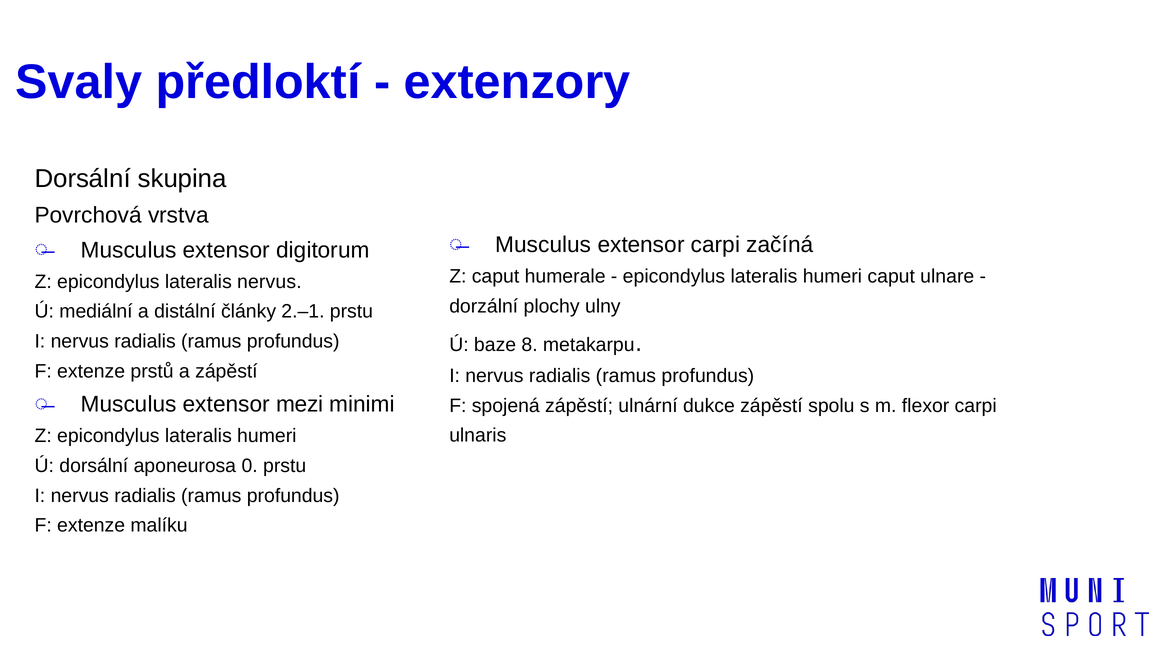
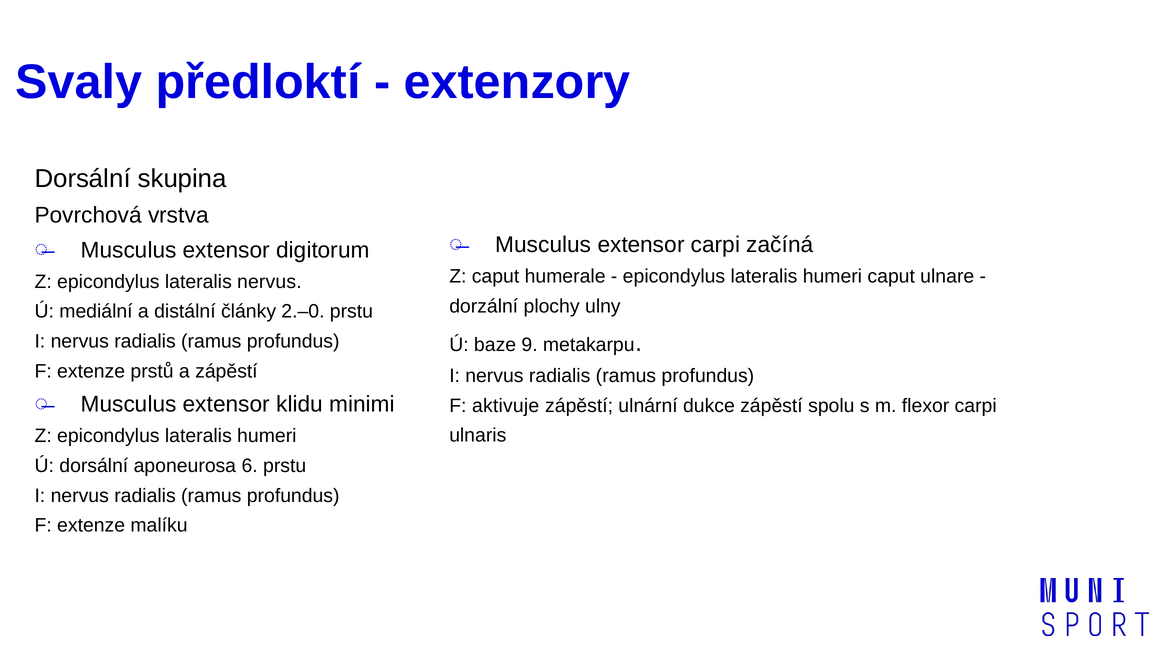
2.–1: 2.–1 -> 2.–0
8: 8 -> 9
mezi: mezi -> klidu
spojená: spojená -> aktivuje
0: 0 -> 6
